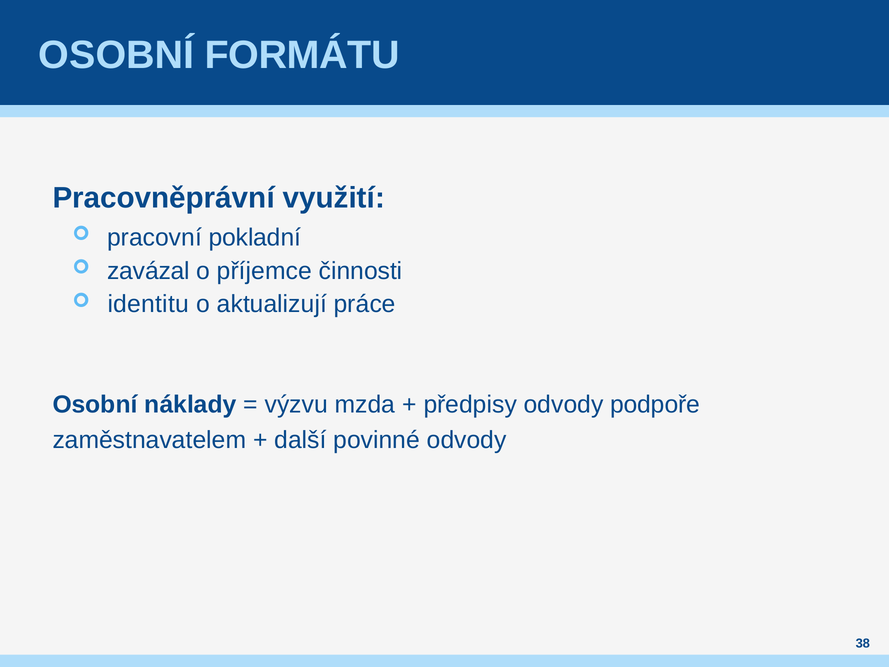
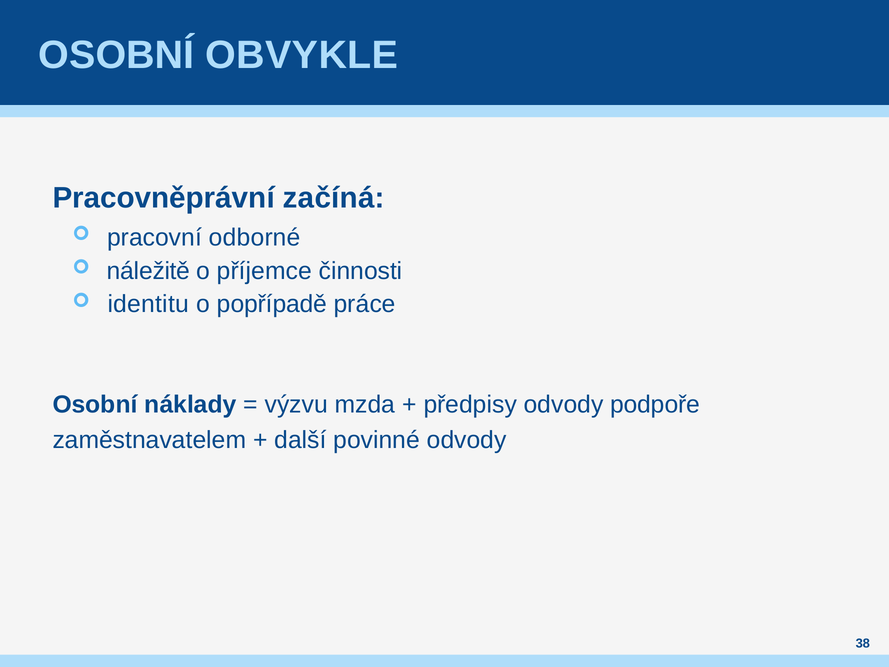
FORMÁTU: FORMÁTU -> OBVYKLE
využití: využití -> začíná
pokladní: pokladní -> odborné
zavázal: zavázal -> náležitě
aktualizují: aktualizují -> popřípadě
